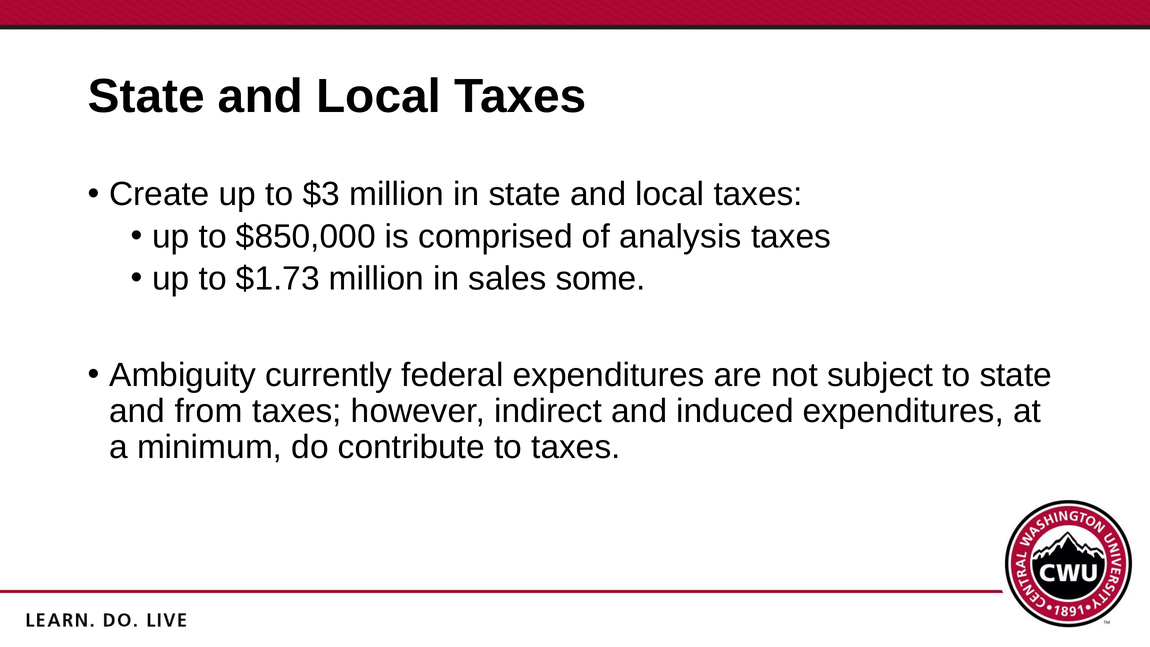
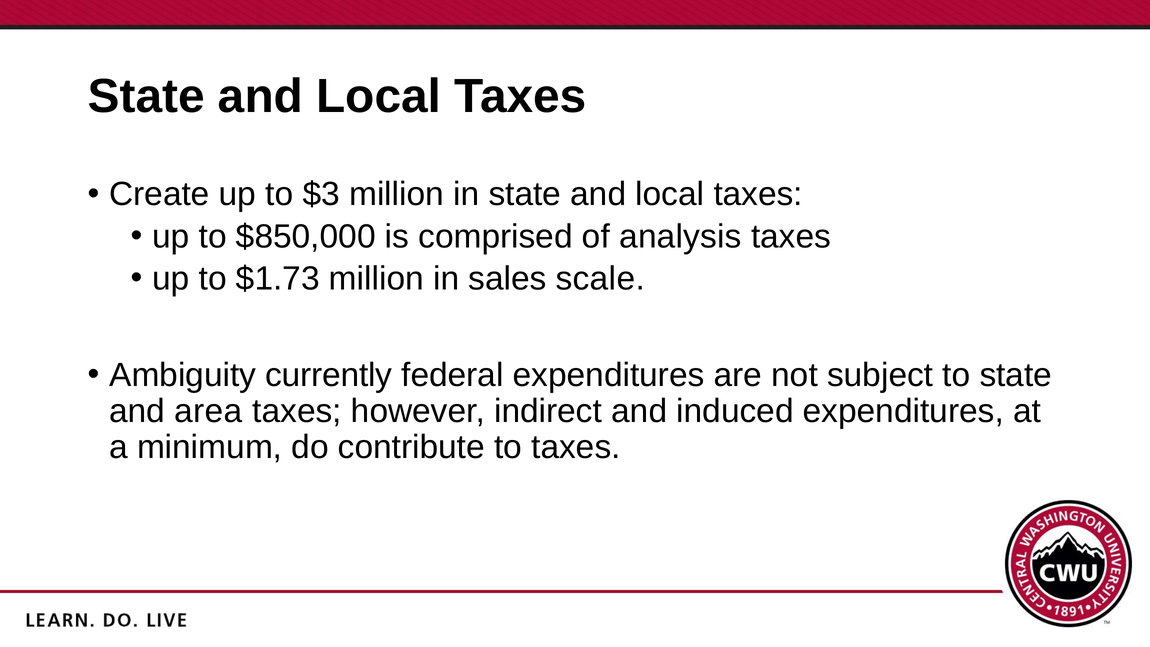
some: some -> scale
from: from -> area
